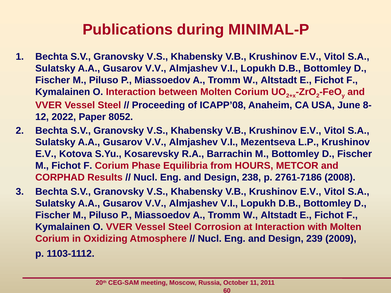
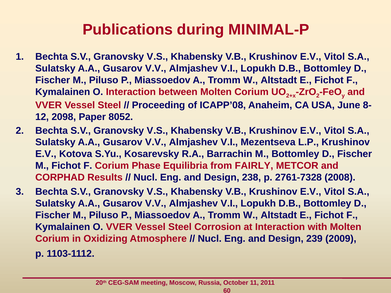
2022: 2022 -> 2098
HOURS: HOURS -> FAIRLY
2761-7186: 2761-7186 -> 2761-7328
